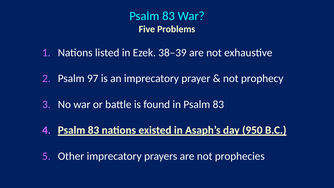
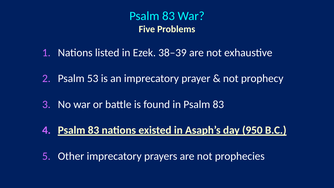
97: 97 -> 53
